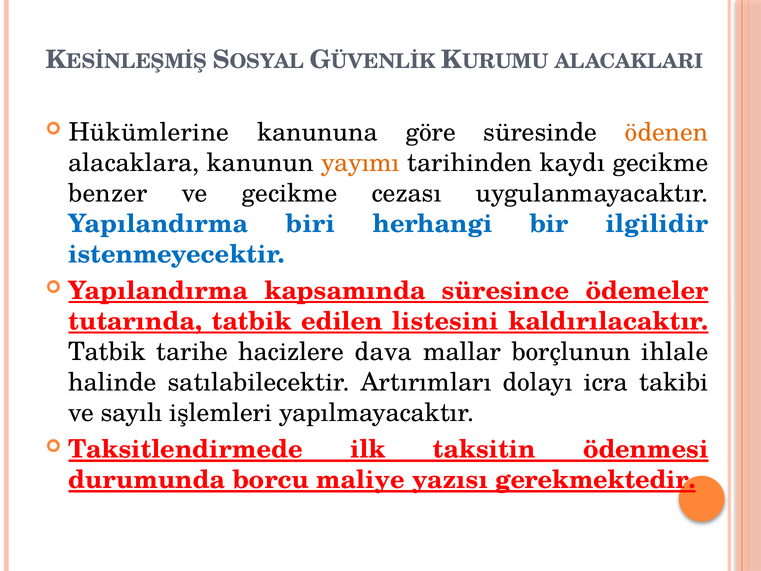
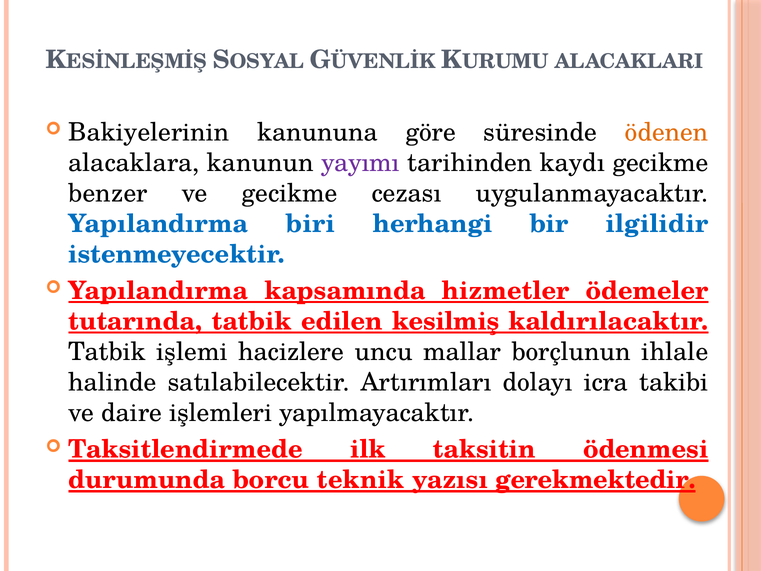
Hükümlerine: Hükümlerine -> Bakiyelerinin
yayımı colour: orange -> purple
süresince: süresince -> hizmetler
listesini: listesini -> kesilmiş
tarihe: tarihe -> işlemi
dava: dava -> uncu
sayılı: sayılı -> daire
maliye: maliye -> teknik
